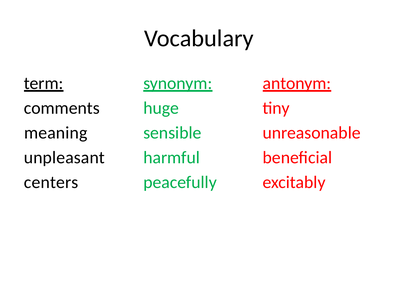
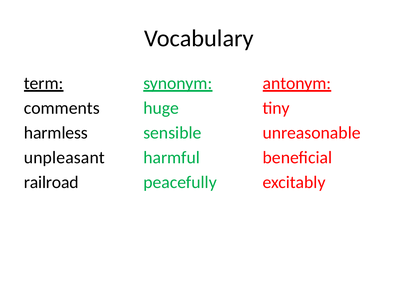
meaning: meaning -> harmless
centers: centers -> railroad
